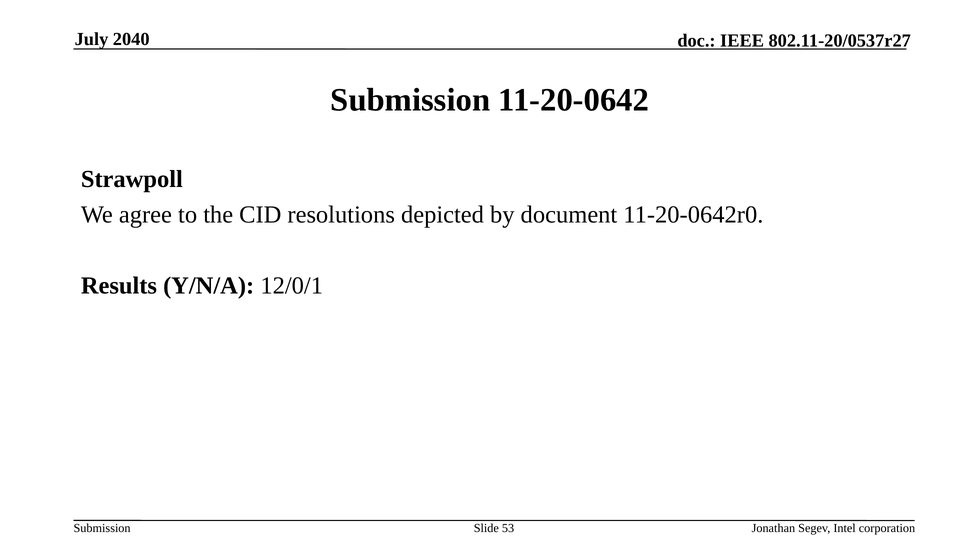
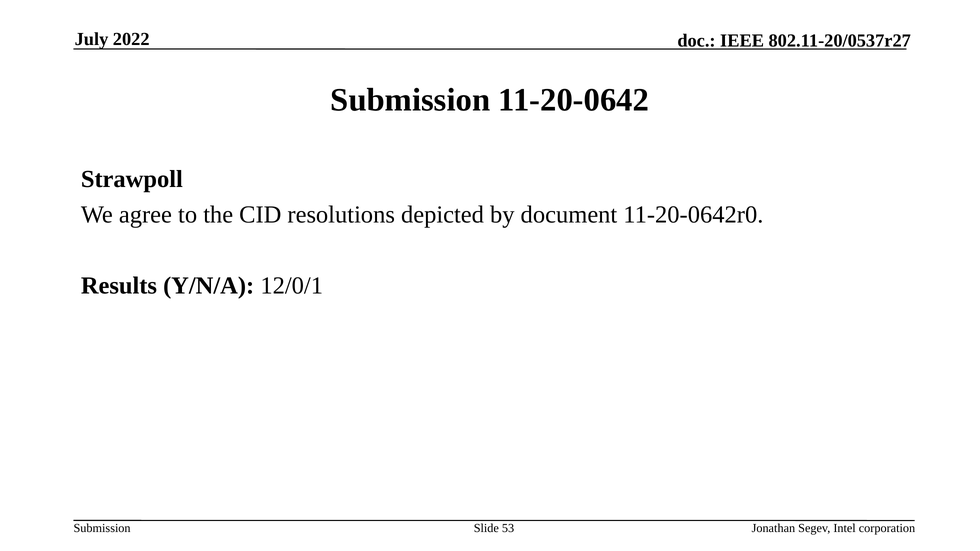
2040: 2040 -> 2022
